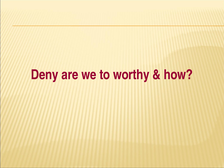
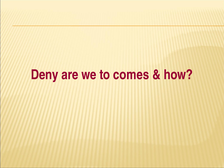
worthy: worthy -> comes
